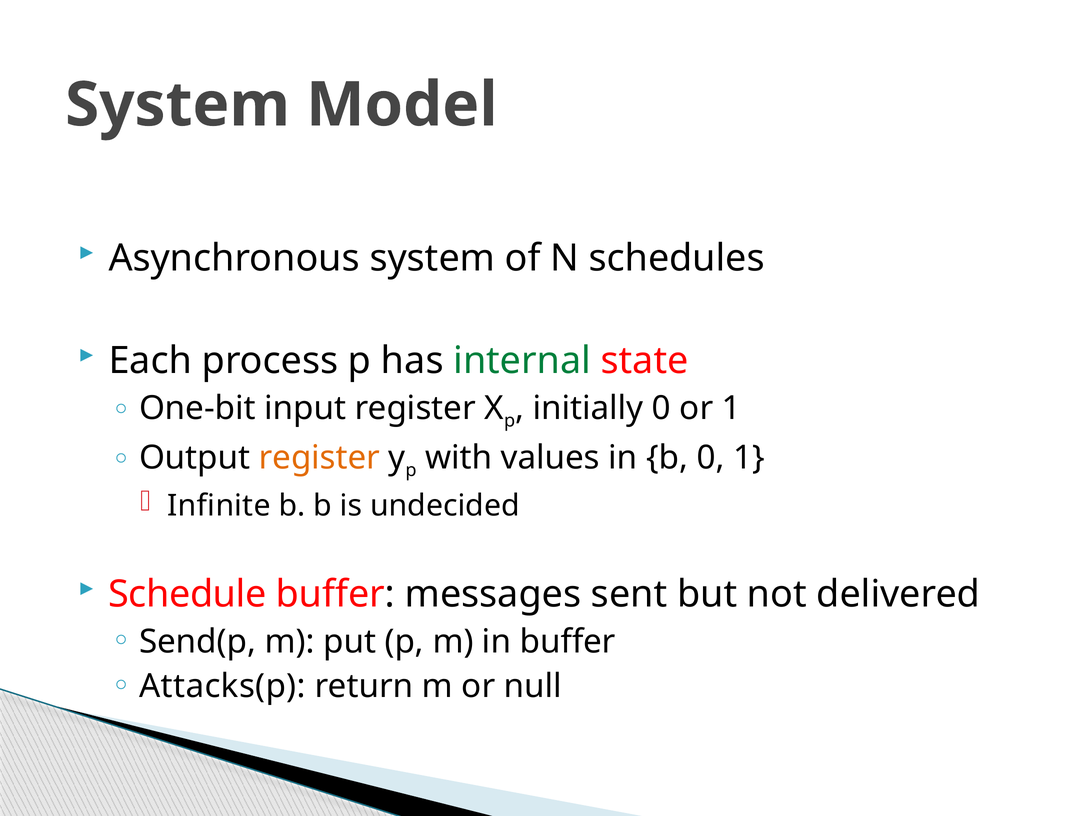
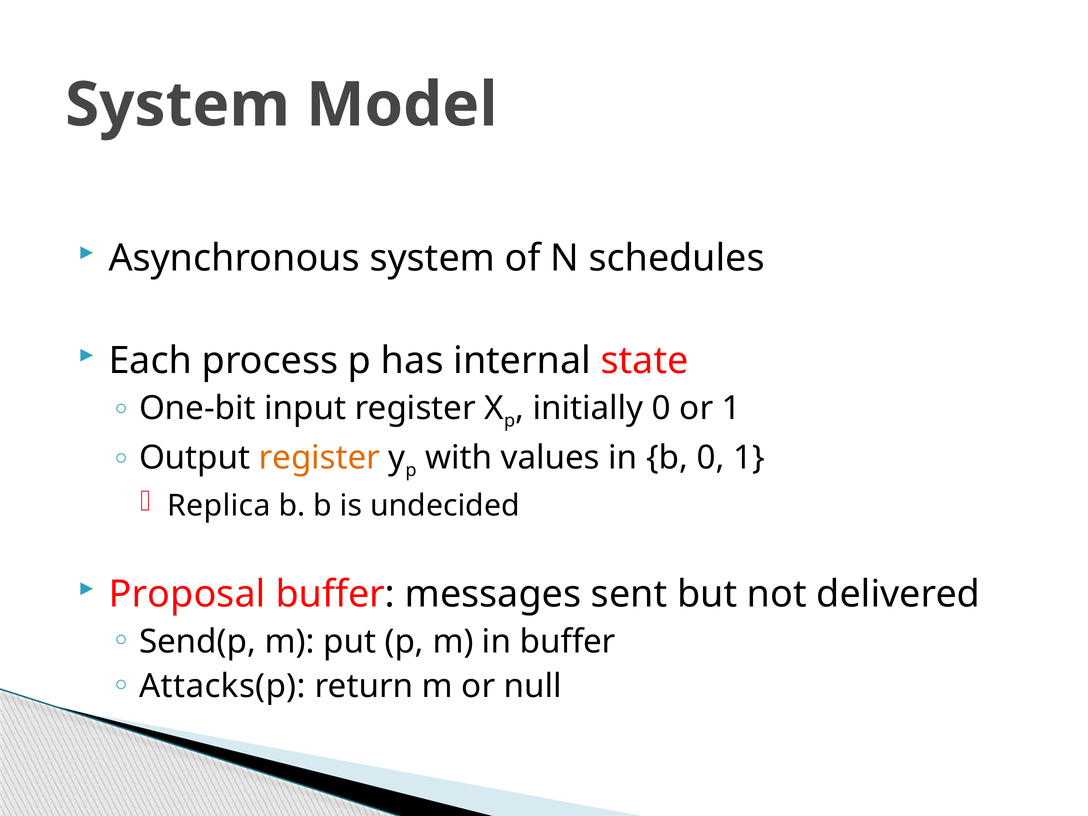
internal colour: green -> black
Infinite: Infinite -> Replica
Schedule: Schedule -> Proposal
